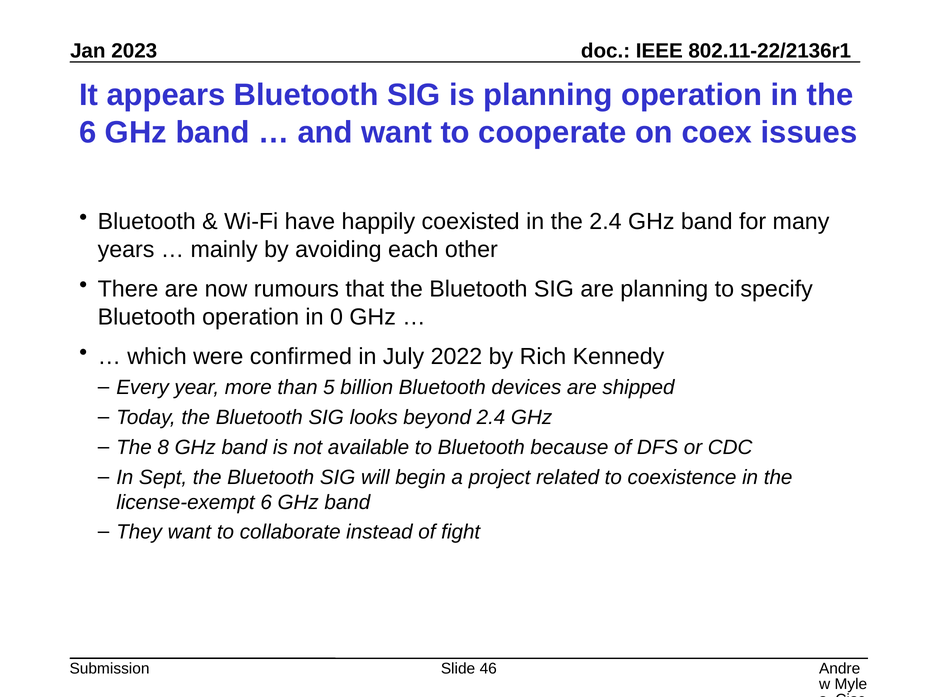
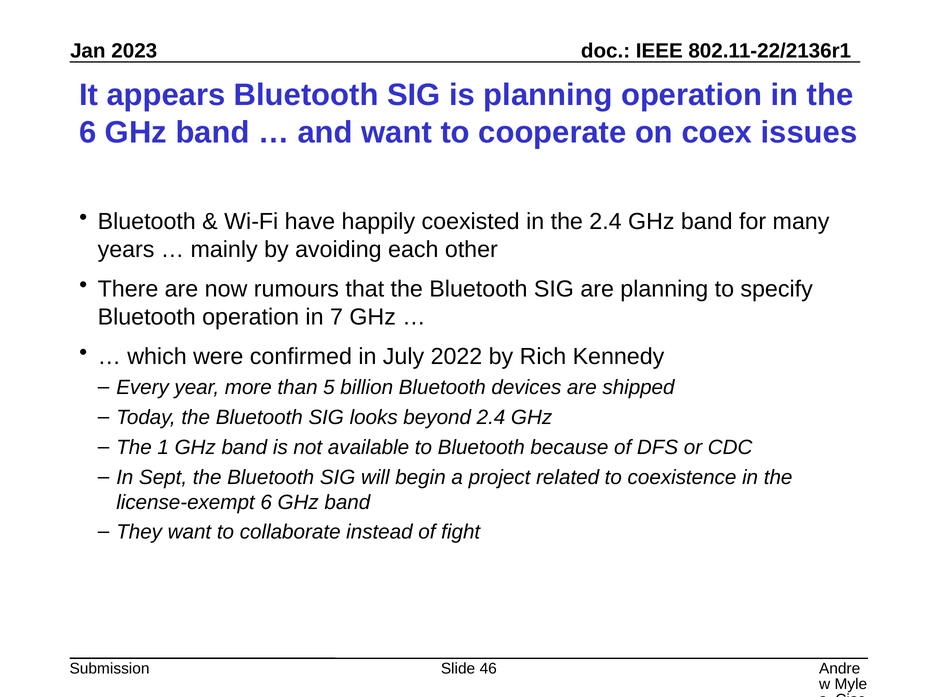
0: 0 -> 7
8: 8 -> 1
